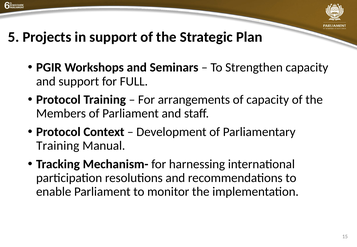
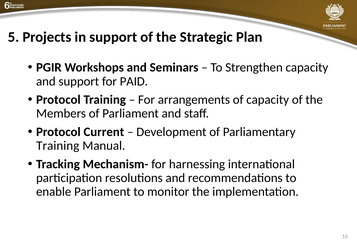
FULL: FULL -> PAID
Context: Context -> Current
